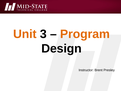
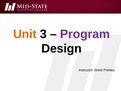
Program colour: orange -> purple
